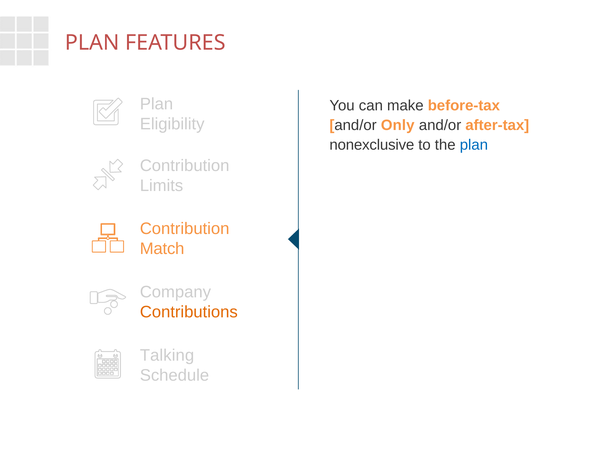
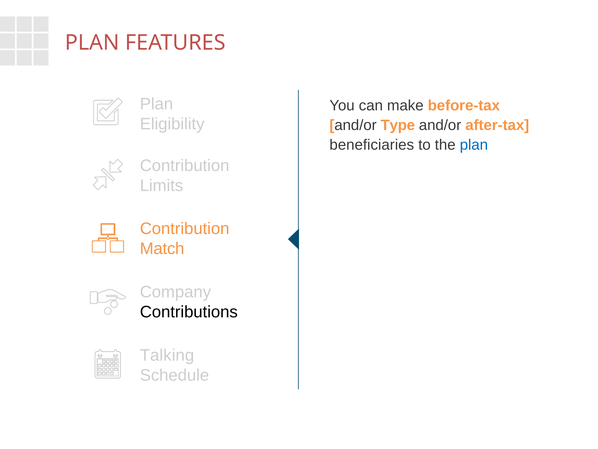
Only: Only -> Type
nonexclusive: nonexclusive -> beneficiaries
Contributions colour: orange -> black
